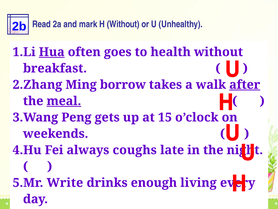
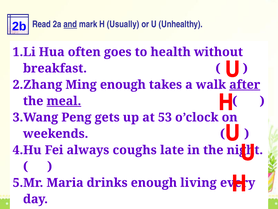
and underline: none -> present
H Without: Without -> Usually
Hua underline: present -> none
Ming borrow: borrow -> enough
15: 15 -> 53
Write: Write -> Maria
